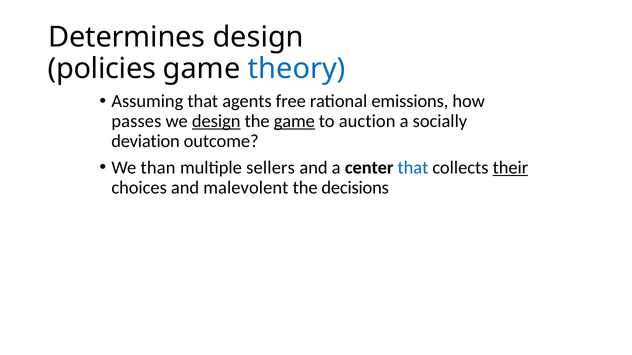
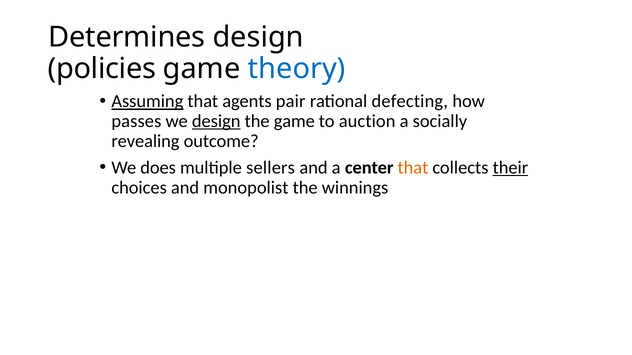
Assuming underline: none -> present
free: free -> pair
emissions: emissions -> defecting
game at (294, 121) underline: present -> none
deviation: deviation -> revealing
than: than -> does
that at (413, 168) colour: blue -> orange
malevolent: malevolent -> monopolist
decisions: decisions -> winnings
